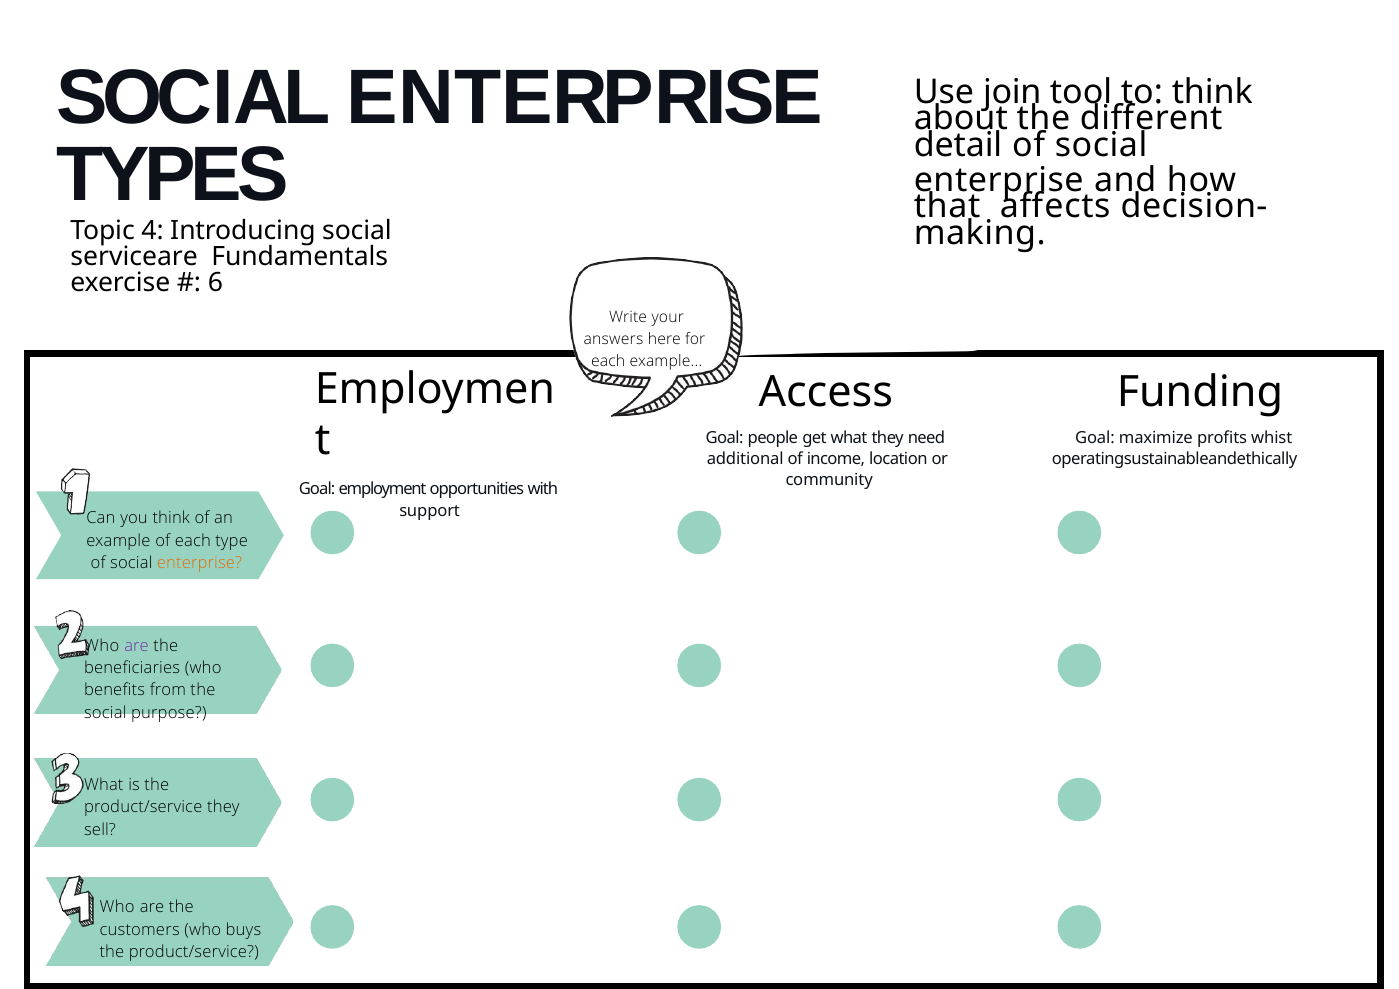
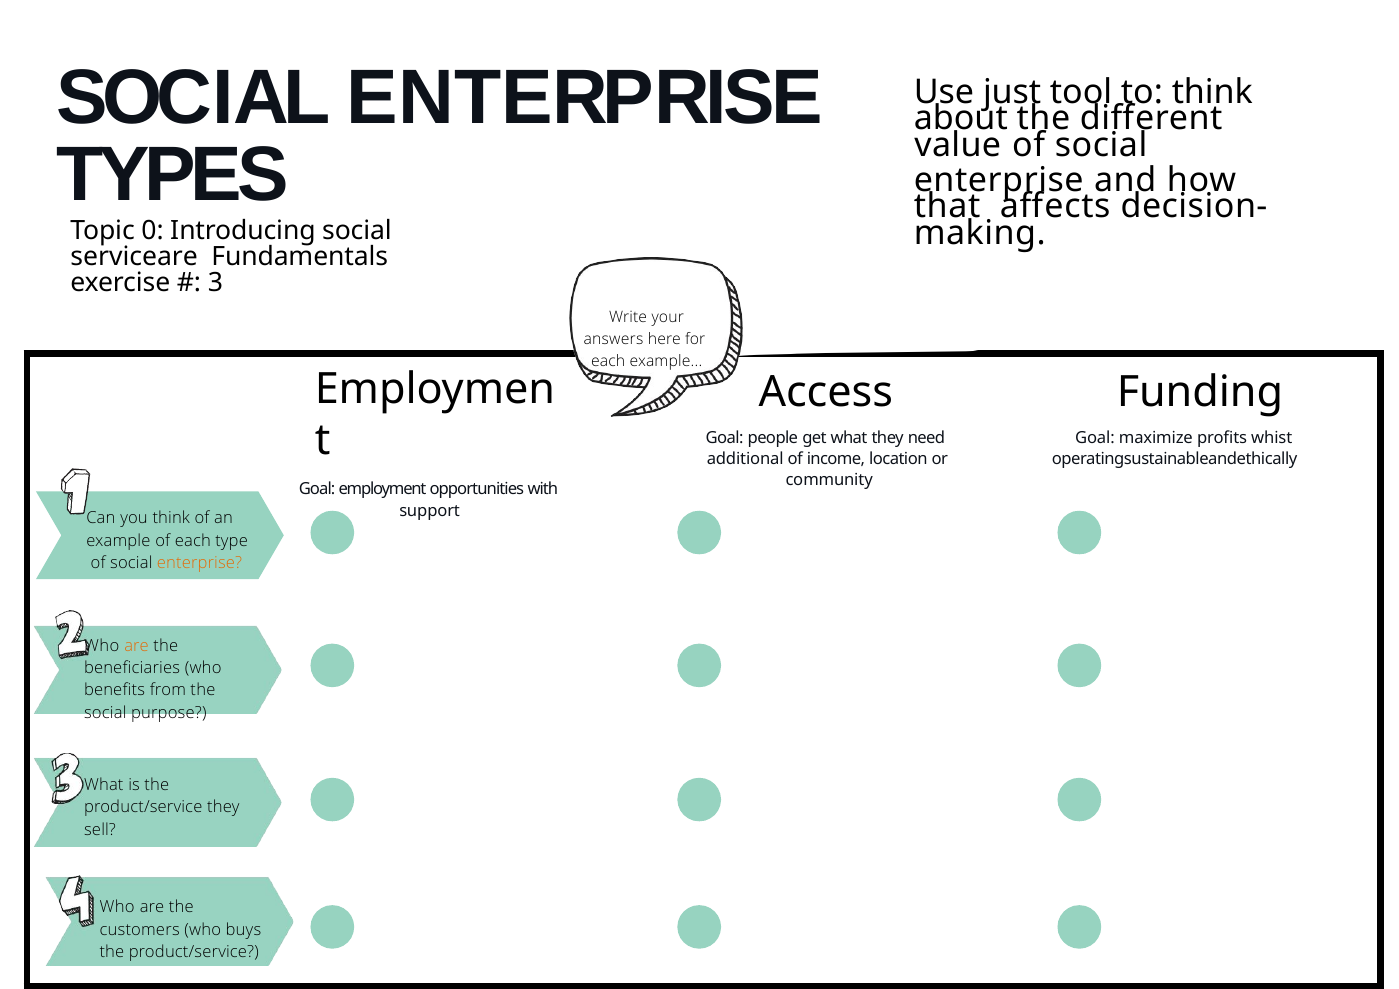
join: join -> just
detail: detail -> value
4: 4 -> 0
6: 6 -> 3
are at (137, 646) colour: purple -> orange
